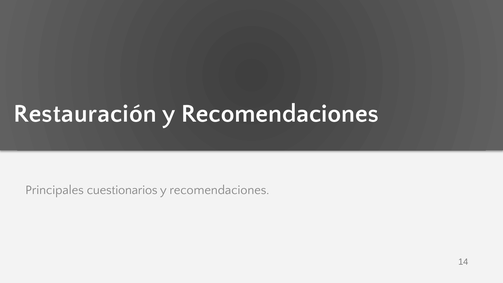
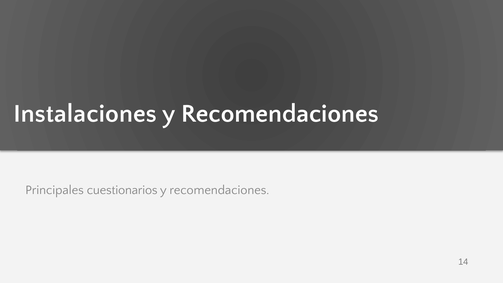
Restauración: Restauración -> Instalaciones
